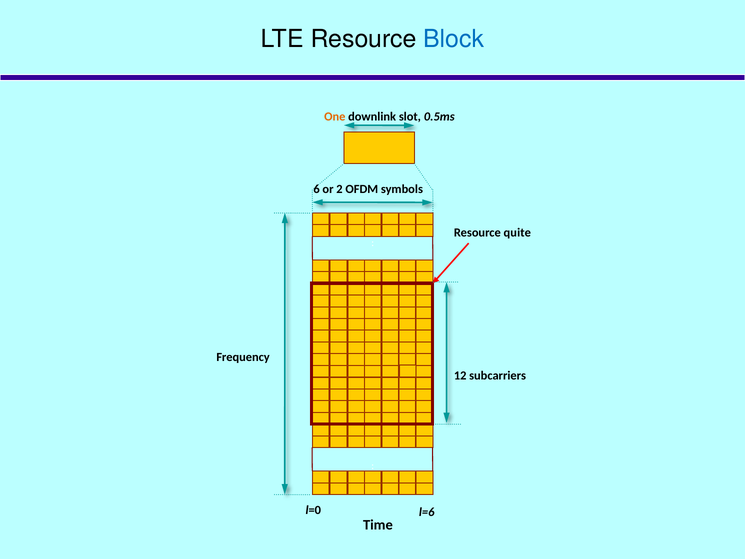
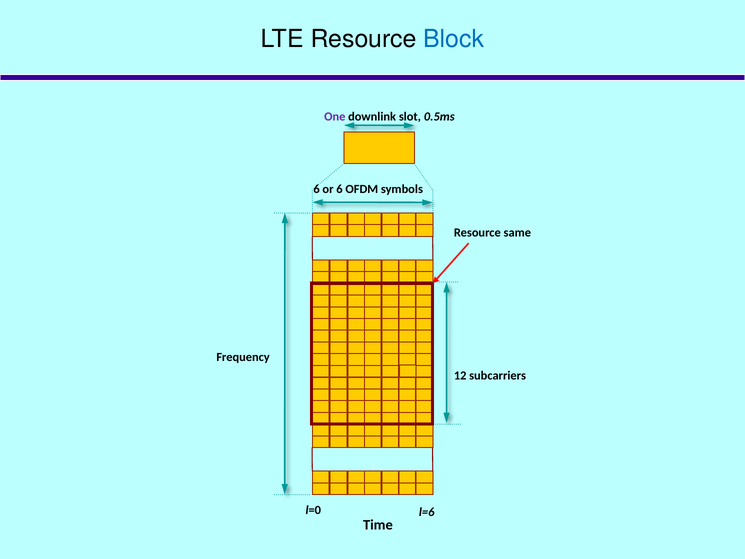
One colour: orange -> purple
or 2: 2 -> 6
quite: quite -> same
